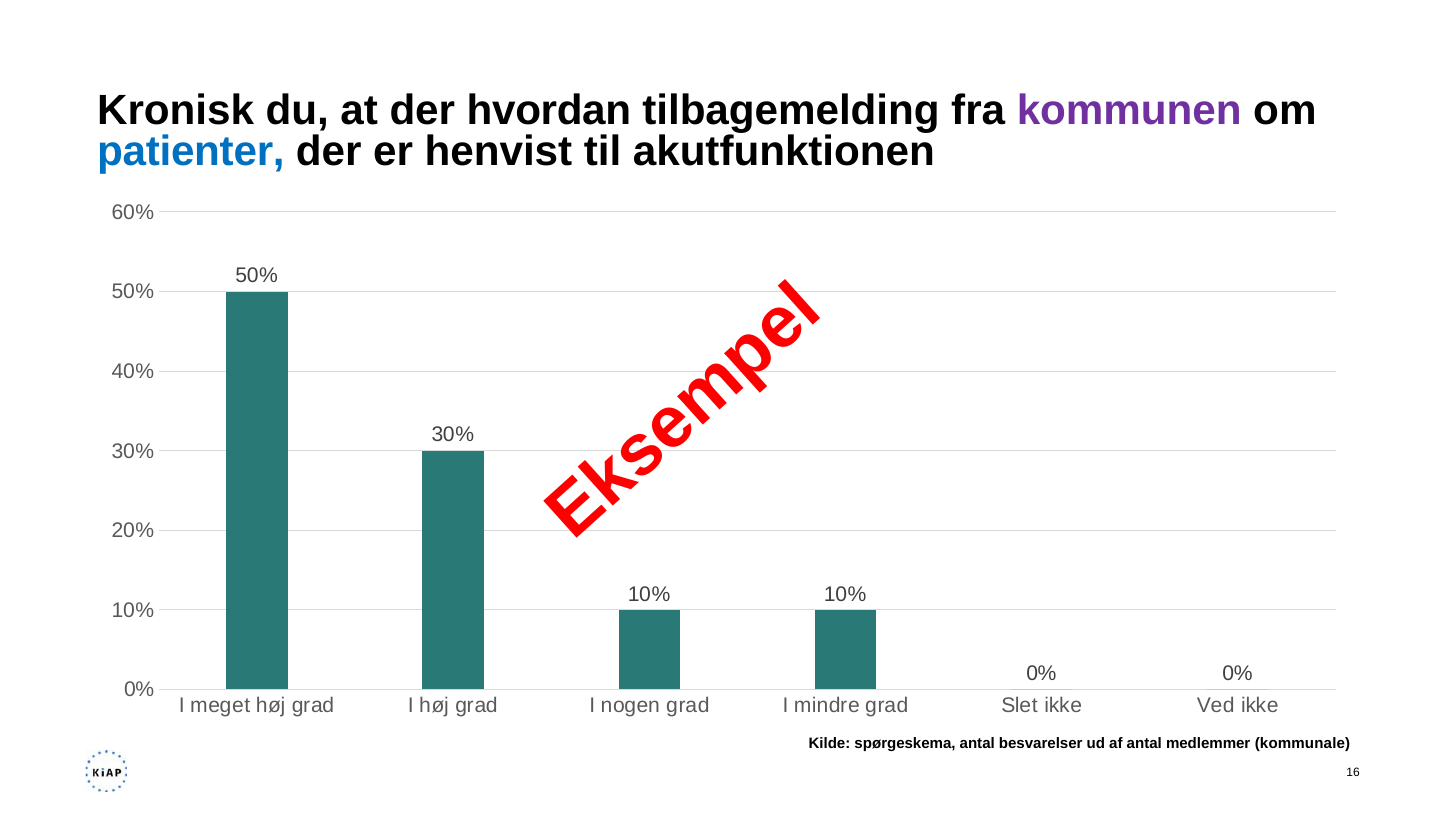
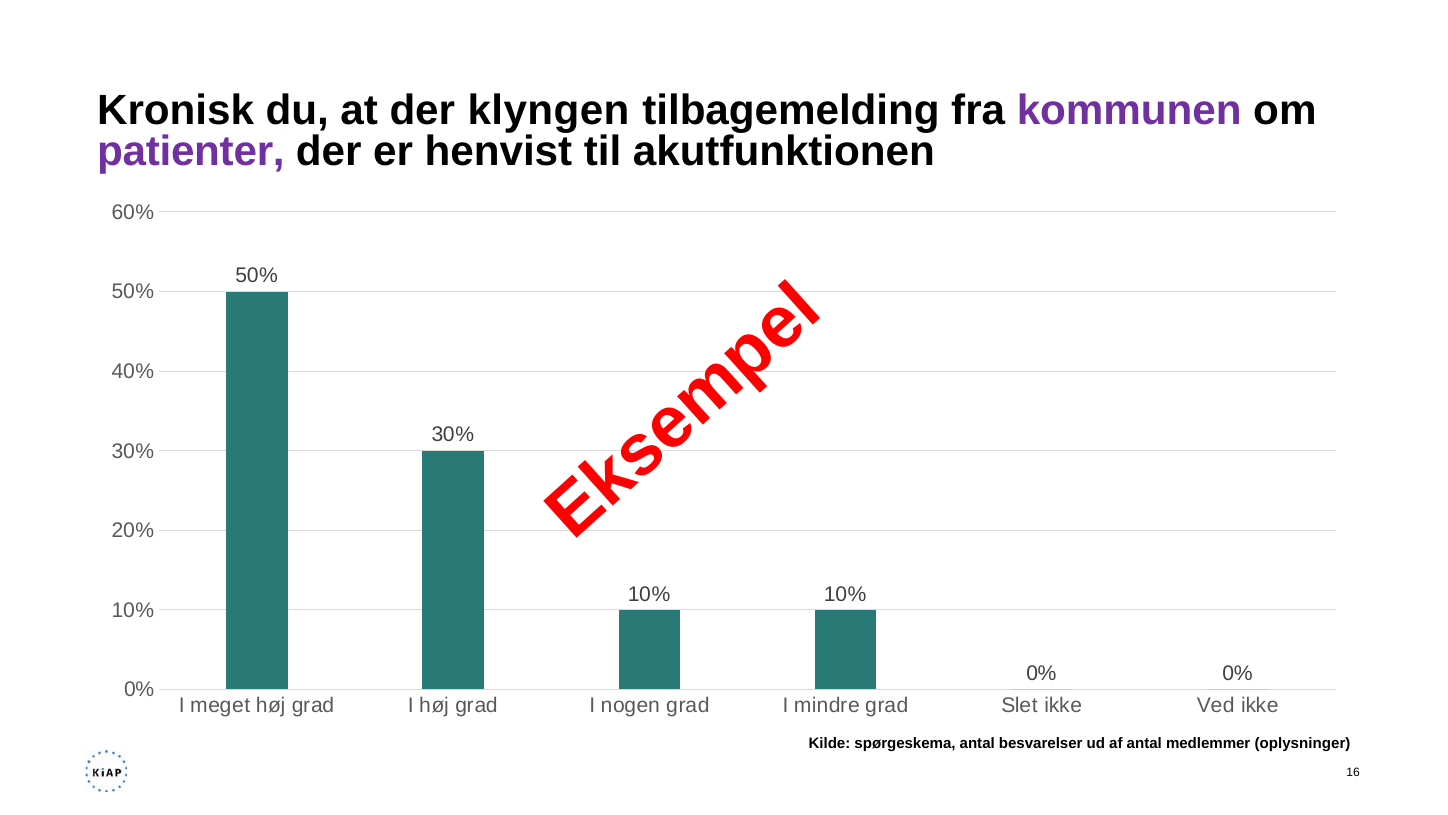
hvordan: hvordan -> klyngen
patienter colour: blue -> purple
kommunale: kommunale -> oplysninger
